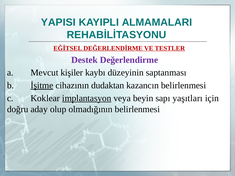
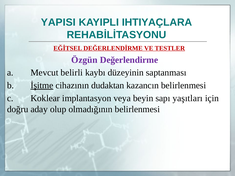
ALMAMALARI: ALMAMALARI -> IHTIYAÇLARA
Destek: Destek -> Özgün
kişiler: kişiler -> belirli
implantasyon underline: present -> none
